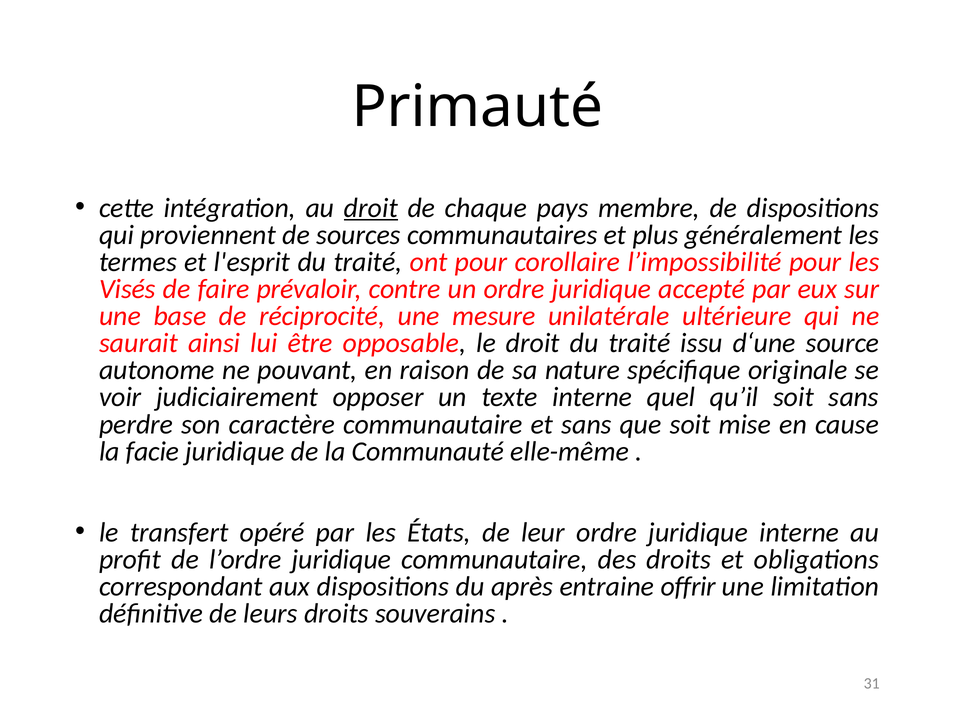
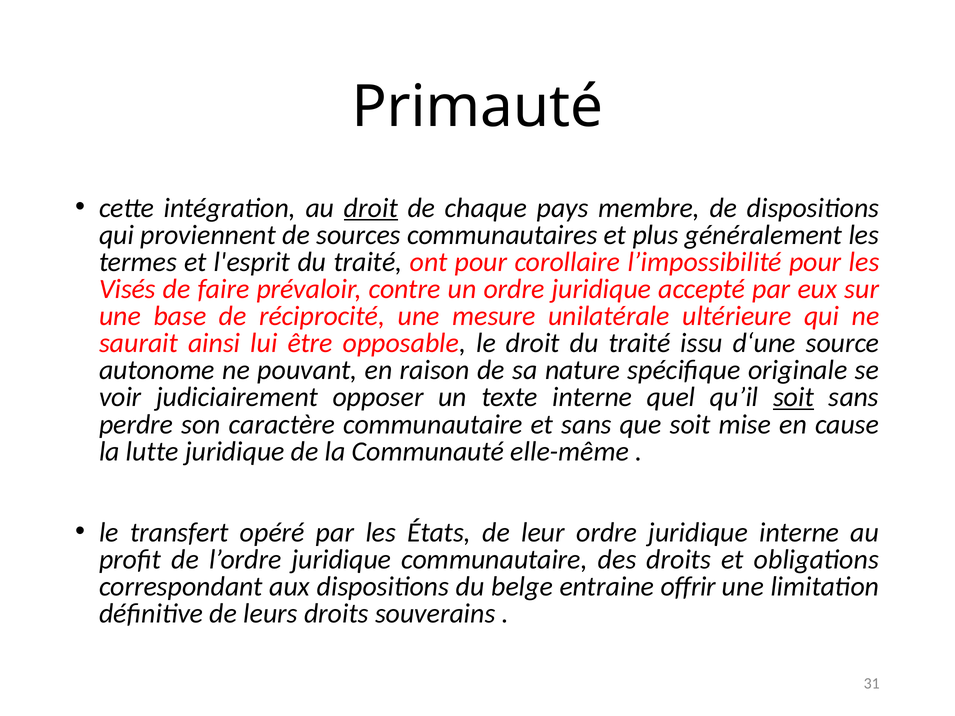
soit at (793, 397) underline: none -> present
facie: facie -> lutte
après: après -> belge
